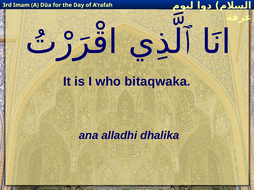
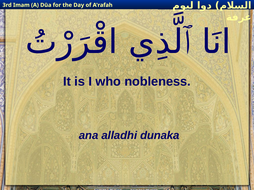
bitaqwaka: bitaqwaka -> nobleness
dhalika: dhalika -> dunaka
